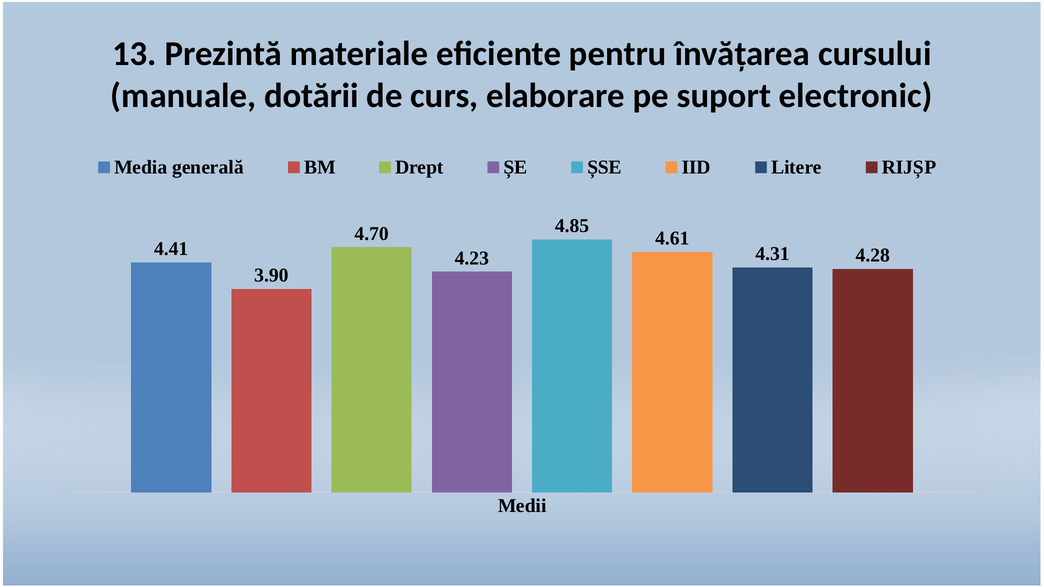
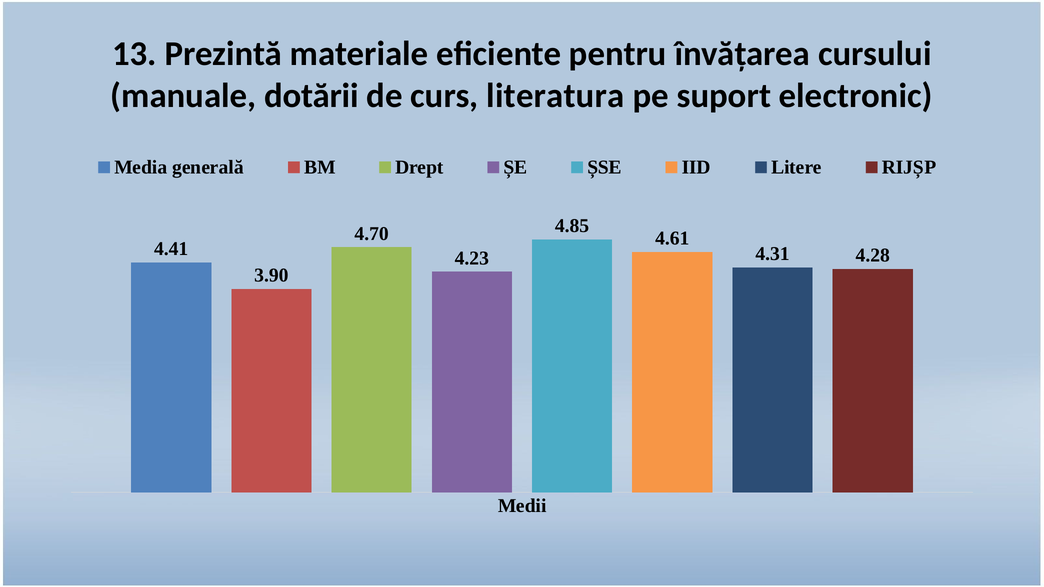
elaborare: elaborare -> literatura
